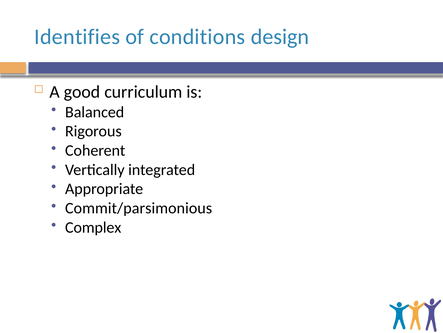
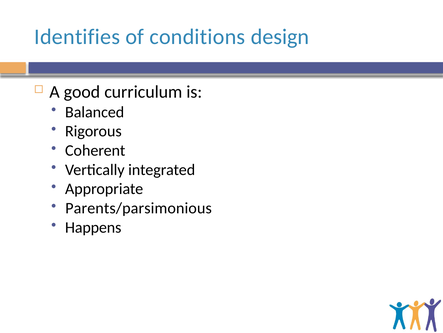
Commit/parsimonious: Commit/parsimonious -> Parents/parsimonious
Complex: Complex -> Happens
